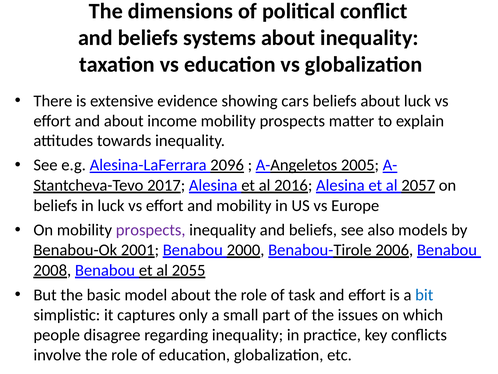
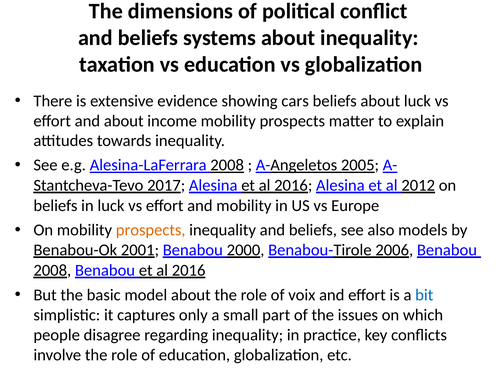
Alesina-LaFerrara 2096: 2096 -> 2008
2057: 2057 -> 2012
prospects at (151, 230) colour: purple -> orange
Benabou et al 2055: 2055 -> 2016
task: task -> voix
